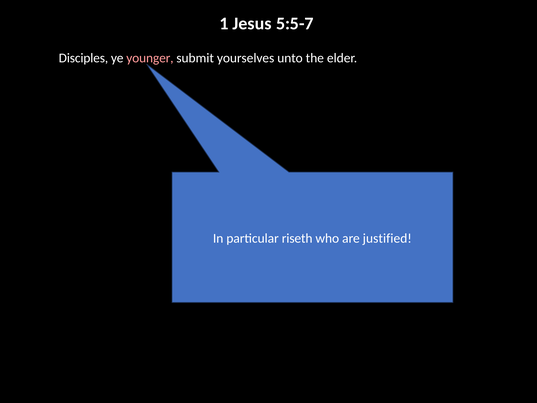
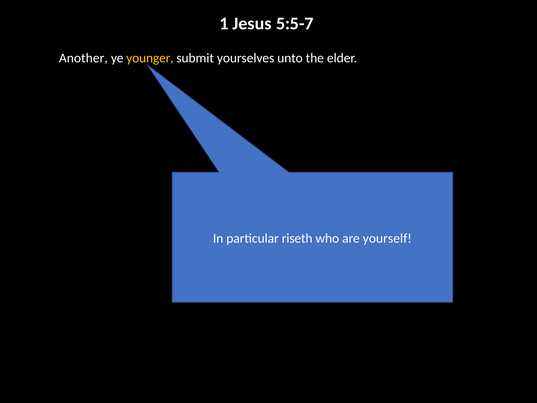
Disciples: Disciples -> Another
younger colour: pink -> yellow
justified: justified -> yourself
